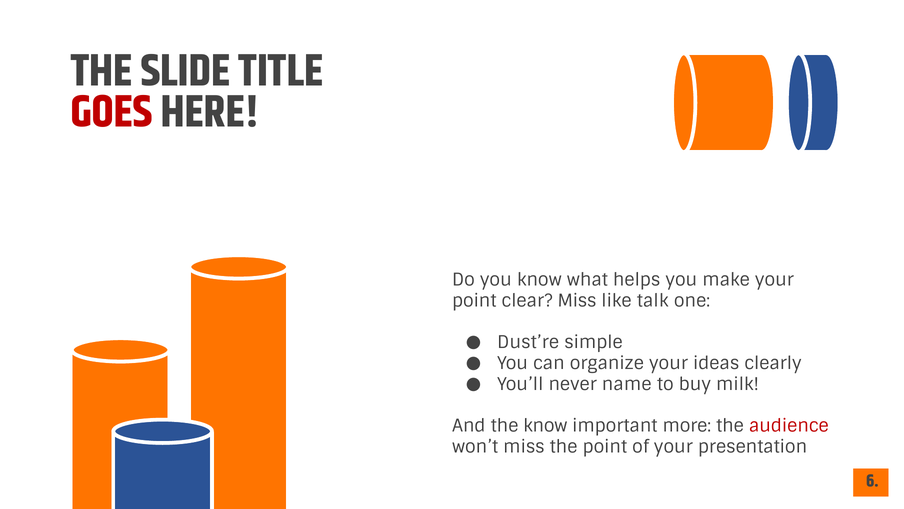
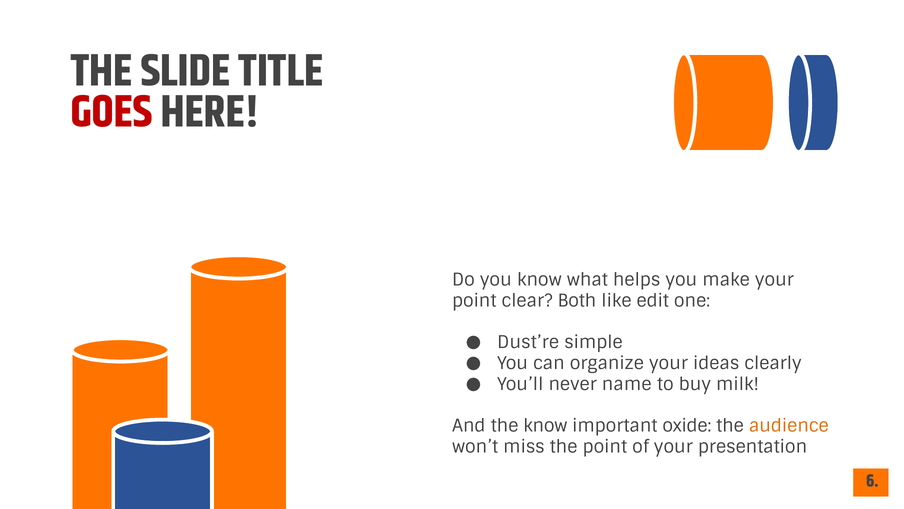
clear Miss: Miss -> Both
talk: talk -> edit
more: more -> oxide
audience colour: red -> orange
